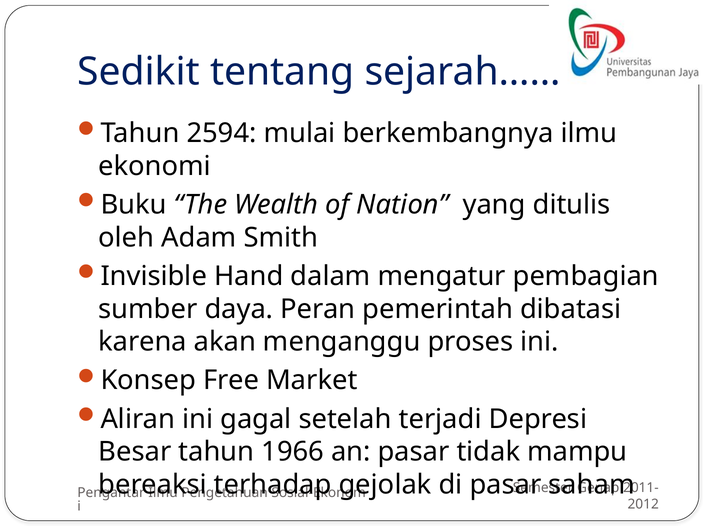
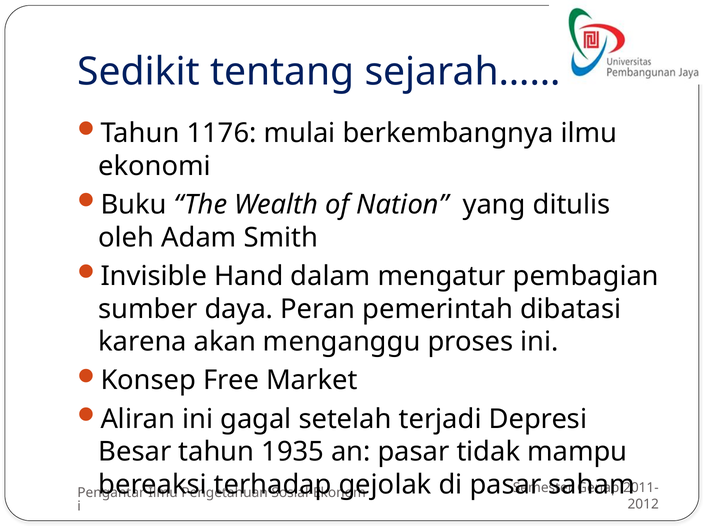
2594: 2594 -> 1176
1966: 1966 -> 1935
